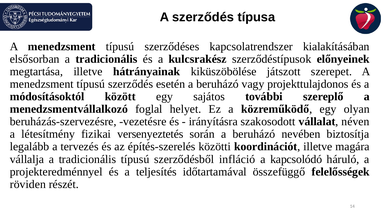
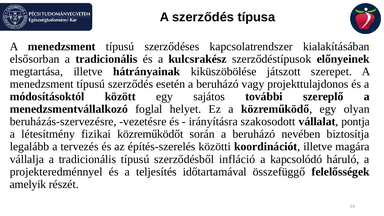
néven: néven -> pontja
versenyeztetés: versenyeztetés -> közreműködőt
röviden: röviden -> amelyik
